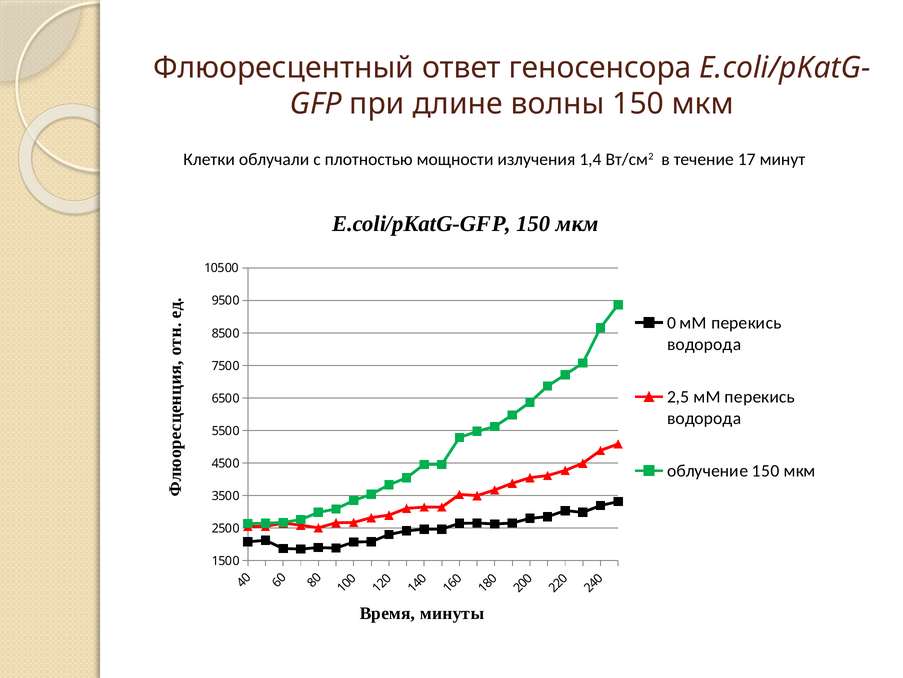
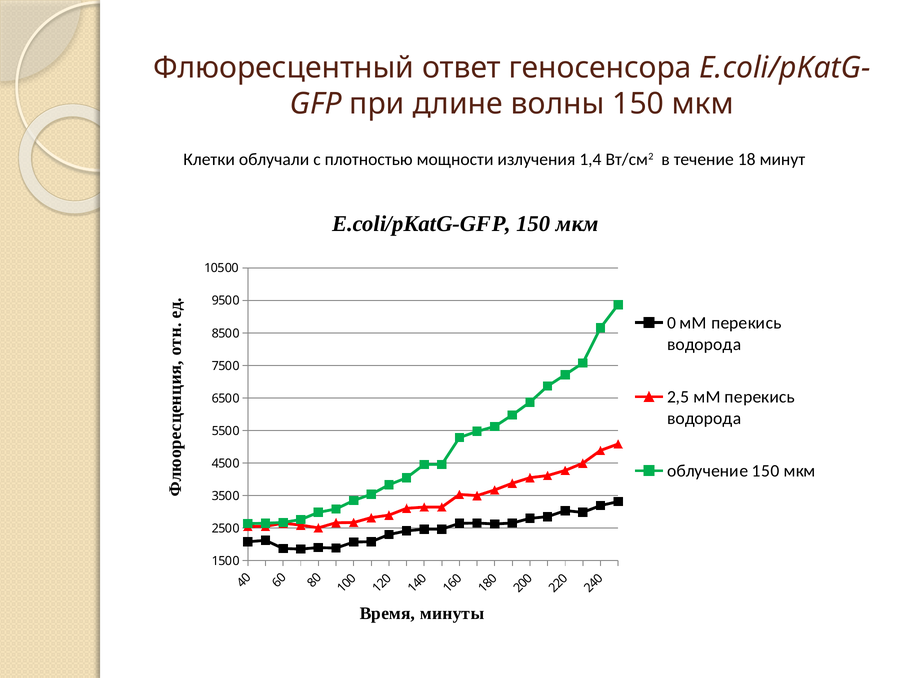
17: 17 -> 18
